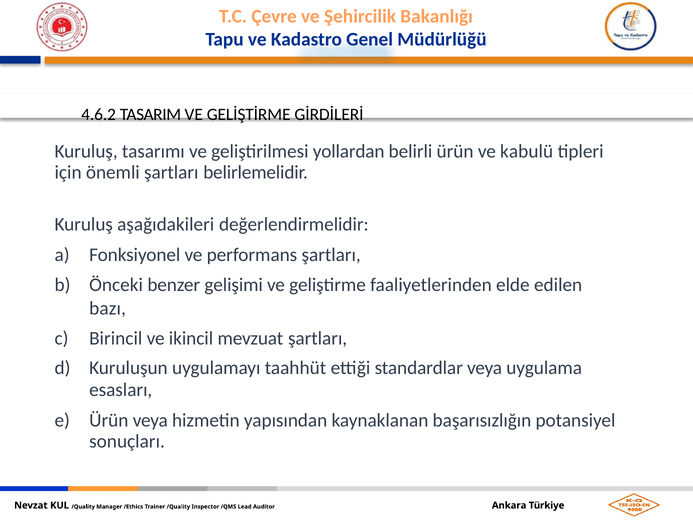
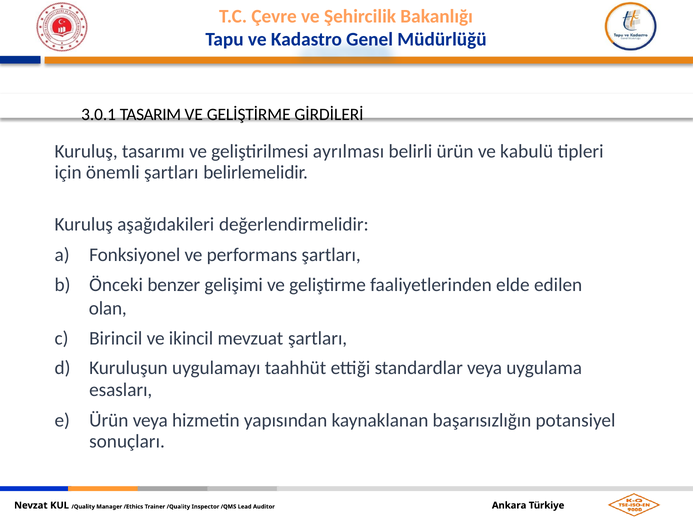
4.6.2: 4.6.2 -> 3.0.1
yollardan: yollardan -> ayrılması
bazı: bazı -> olan
